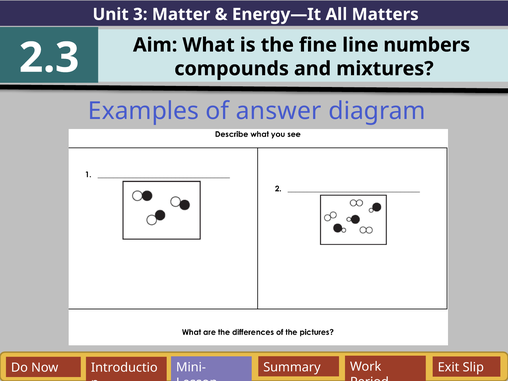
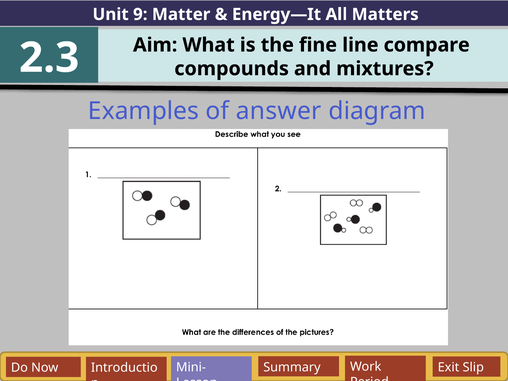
3: 3 -> 9
numbers: numbers -> compare
